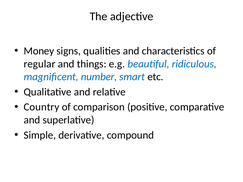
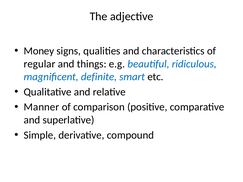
number: number -> definite
Country: Country -> Manner
